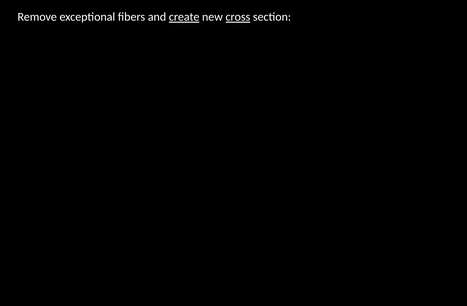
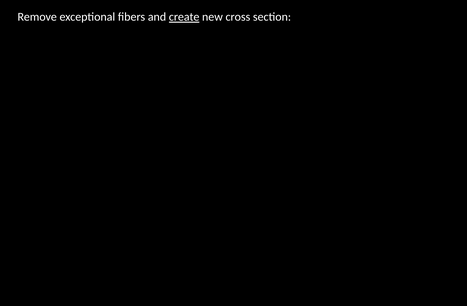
cross underline: present -> none
